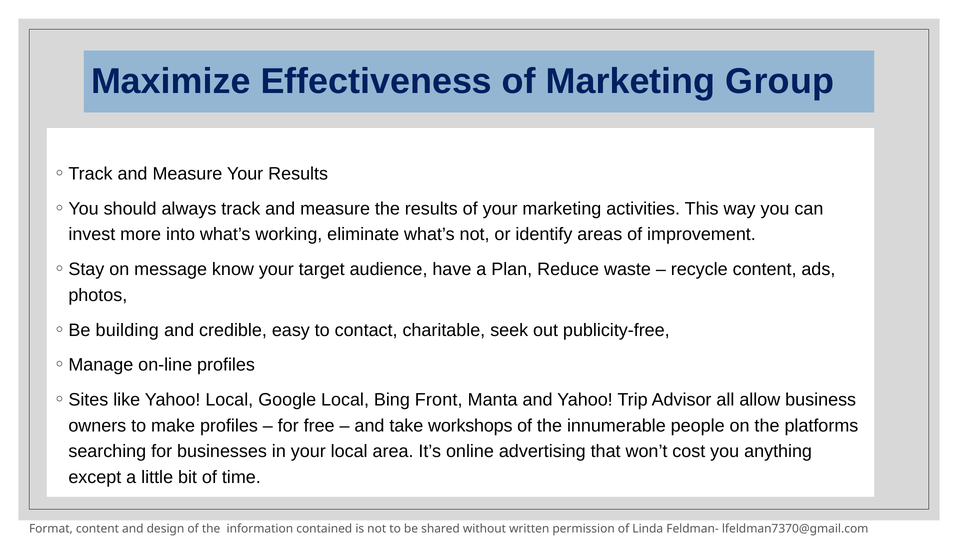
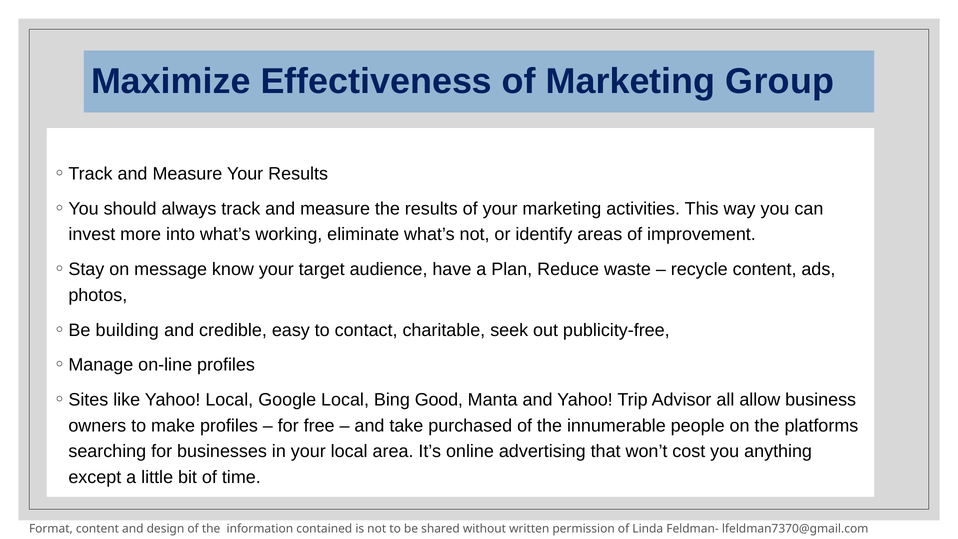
Front: Front -> Good
workshops: workshops -> purchased
